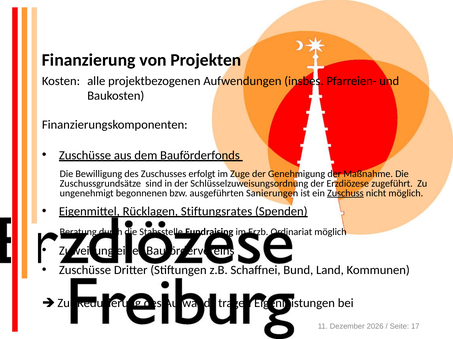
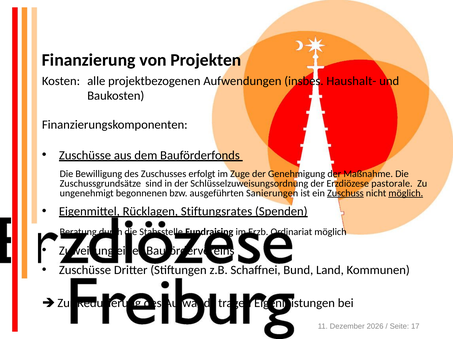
Pfarreien-: Pfarreien- -> Haushalt-
zugeführt: zugeführt -> pastorale
möglich at (406, 193) underline: none -> present
